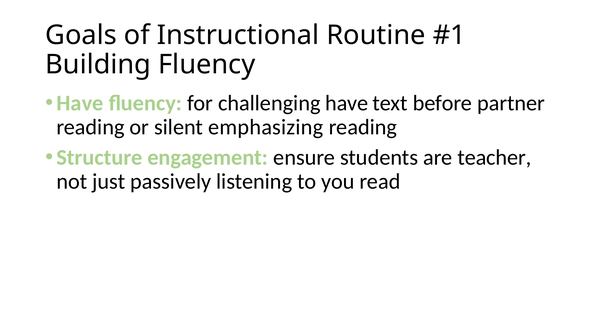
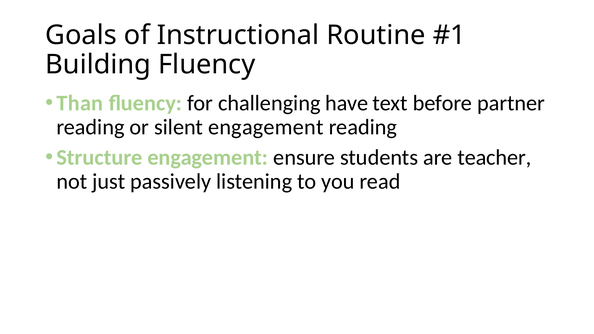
Have at (80, 103): Have -> Than
silent emphasizing: emphasizing -> engagement
